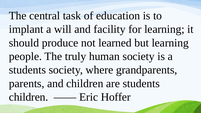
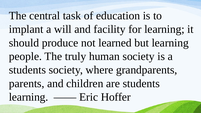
children at (29, 97): children -> learning
